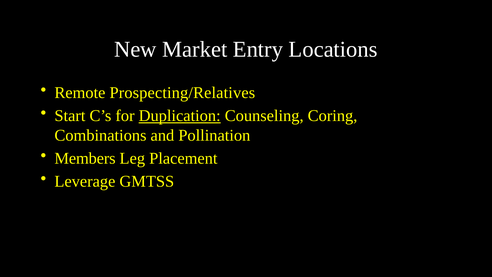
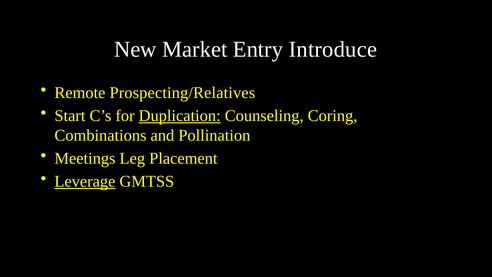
Locations: Locations -> Introduce
Members: Members -> Meetings
Leverage underline: none -> present
